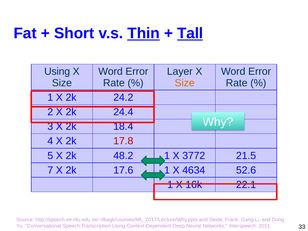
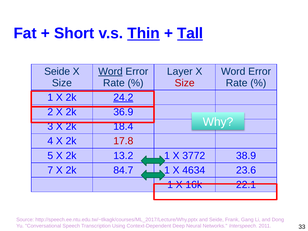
Using at (57, 72): Using -> Seide
Word at (110, 72) underline: none -> present
Size at (185, 83) colour: orange -> red
24.2 underline: none -> present
24.4: 24.4 -> 36.9
48.2: 48.2 -> 13.2
21.5: 21.5 -> 38.9
17.6: 17.6 -> 84.7
52.6: 52.6 -> 23.6
